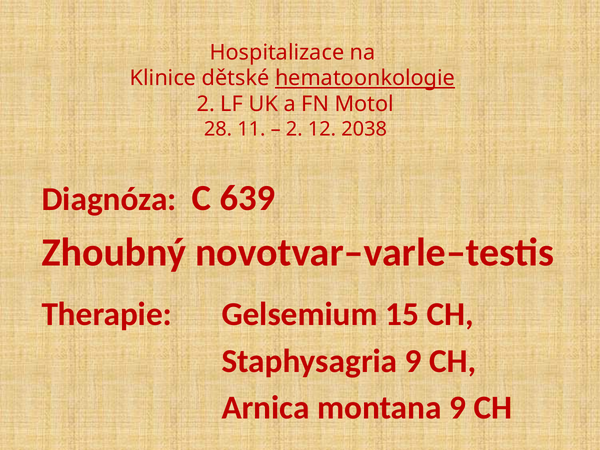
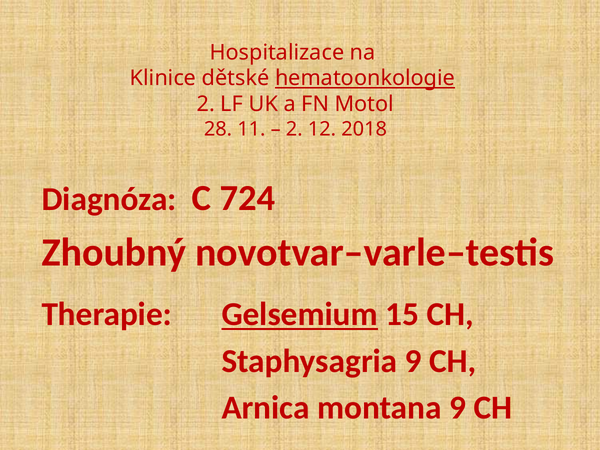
2038: 2038 -> 2018
639: 639 -> 724
Gelsemium underline: none -> present
